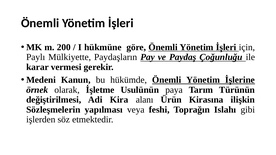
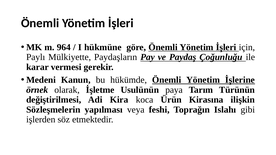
200: 200 -> 964
alanı: alanı -> koca
